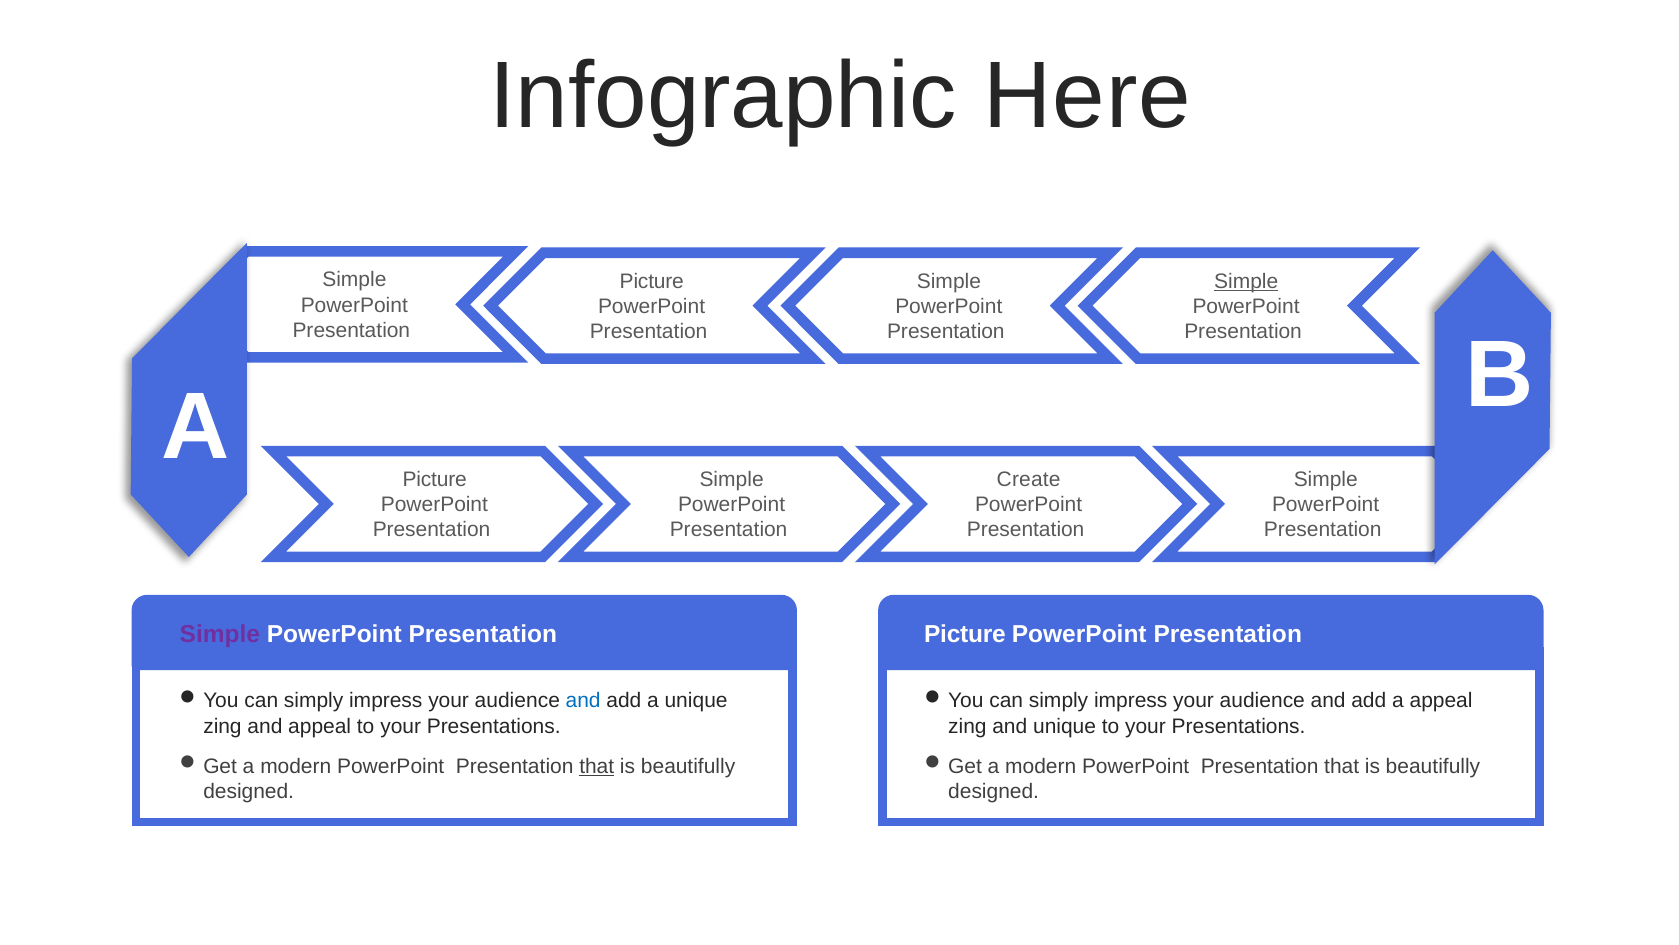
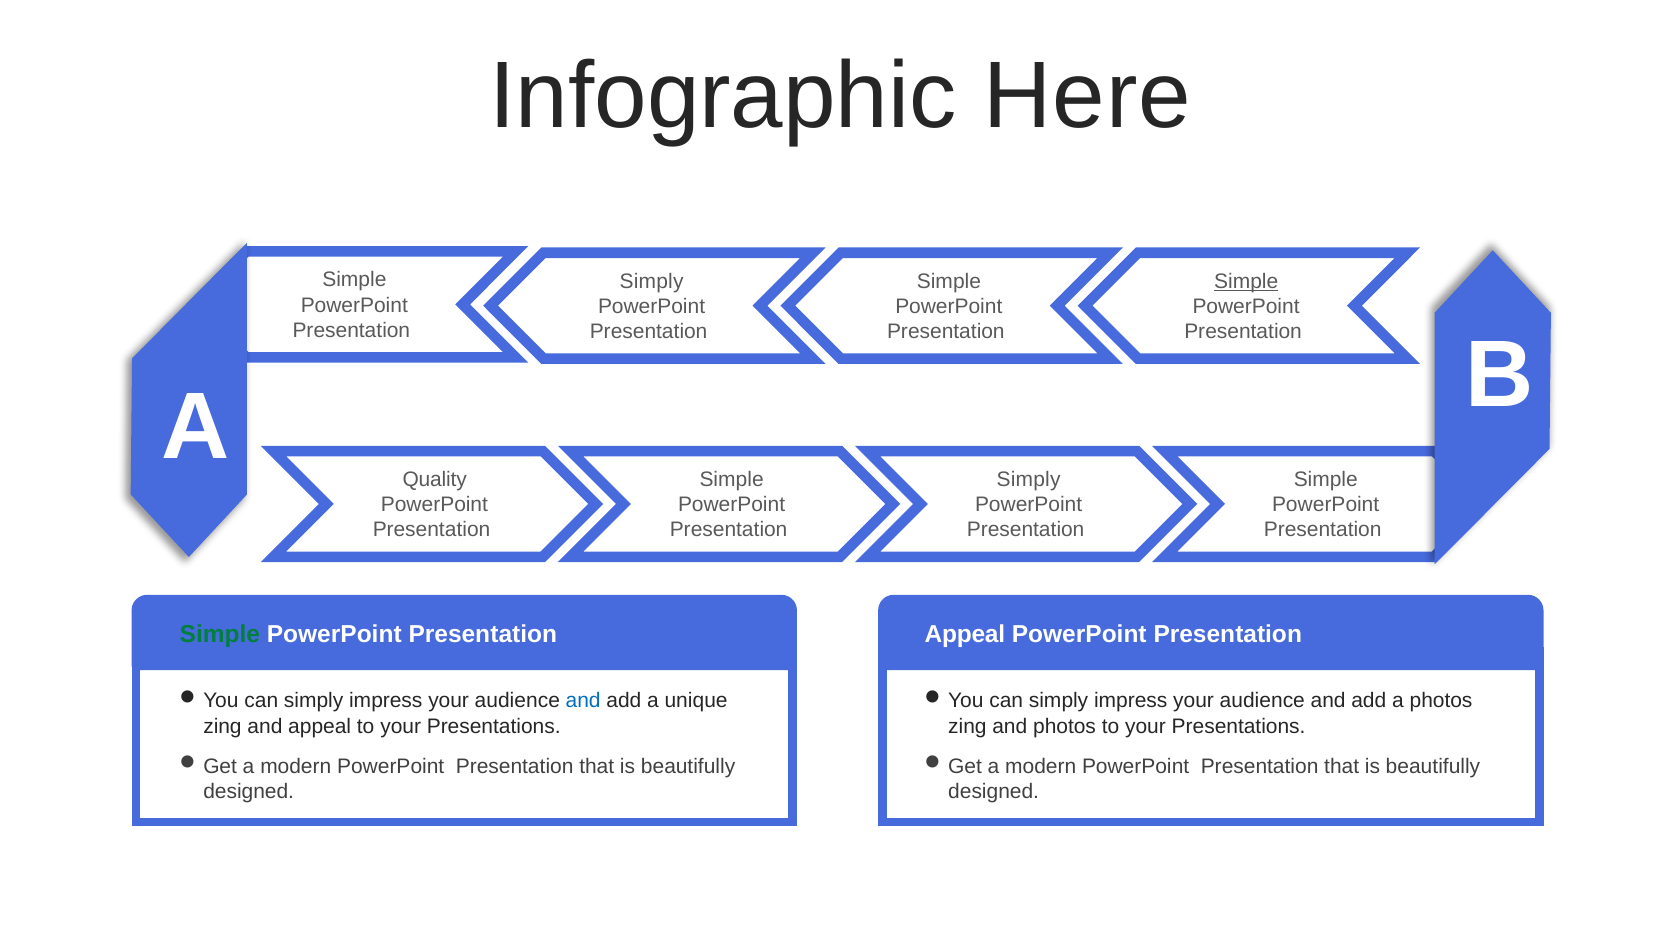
Picture at (652, 281): Picture -> Simply
Picture at (435, 479): Picture -> Quality
Create at (1029, 479): Create -> Simply
Simple at (220, 634) colour: purple -> green
Picture at (965, 634): Picture -> Appeal
a appeal: appeal -> photos
and unique: unique -> photos
that at (597, 766) underline: present -> none
